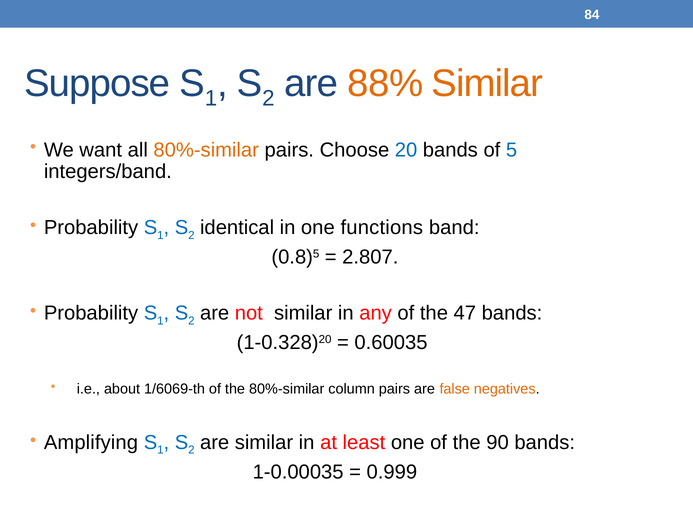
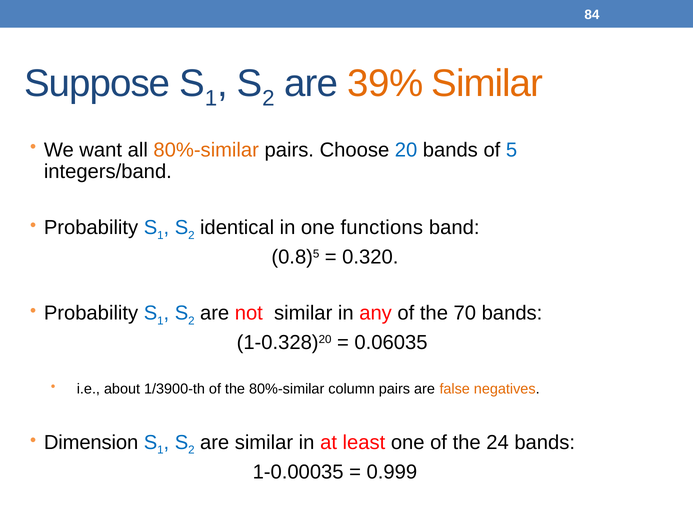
88%: 88% -> 39%
2.807: 2.807 -> 0.320
47: 47 -> 70
0.60035: 0.60035 -> 0.06035
1/6069-th: 1/6069-th -> 1/3900-th
Amplifying: Amplifying -> Dimension
90: 90 -> 24
